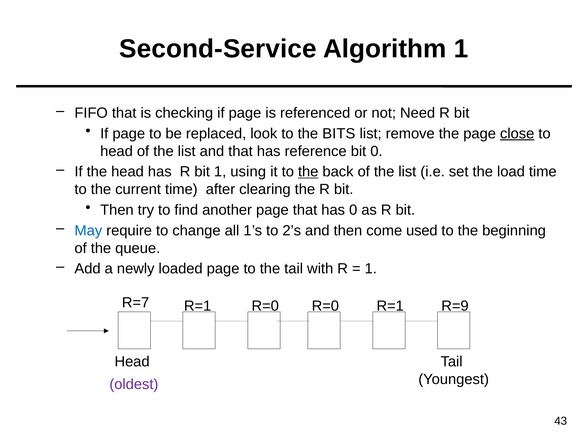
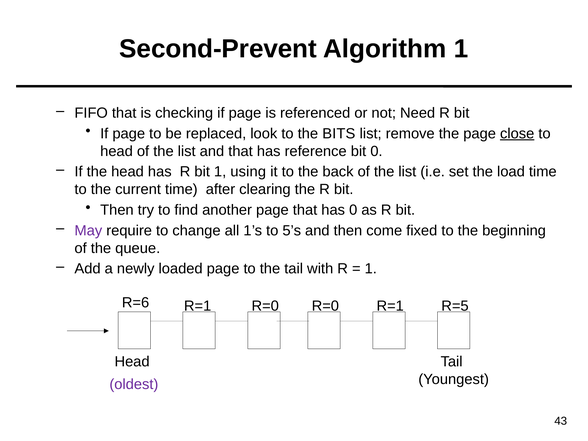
Second-Service: Second-Service -> Second-Prevent
the at (308, 172) underline: present -> none
May colour: blue -> purple
2’s: 2’s -> 5’s
used: used -> fixed
R=7: R=7 -> R=6
R=9: R=9 -> R=5
